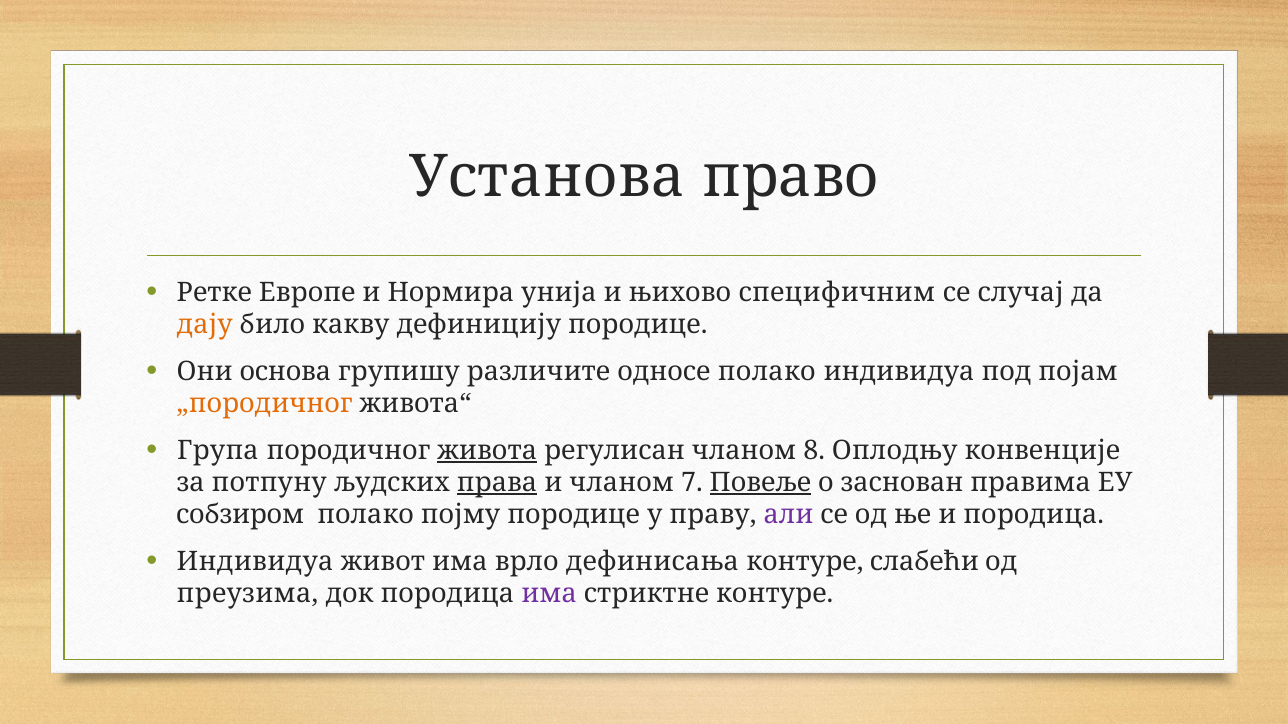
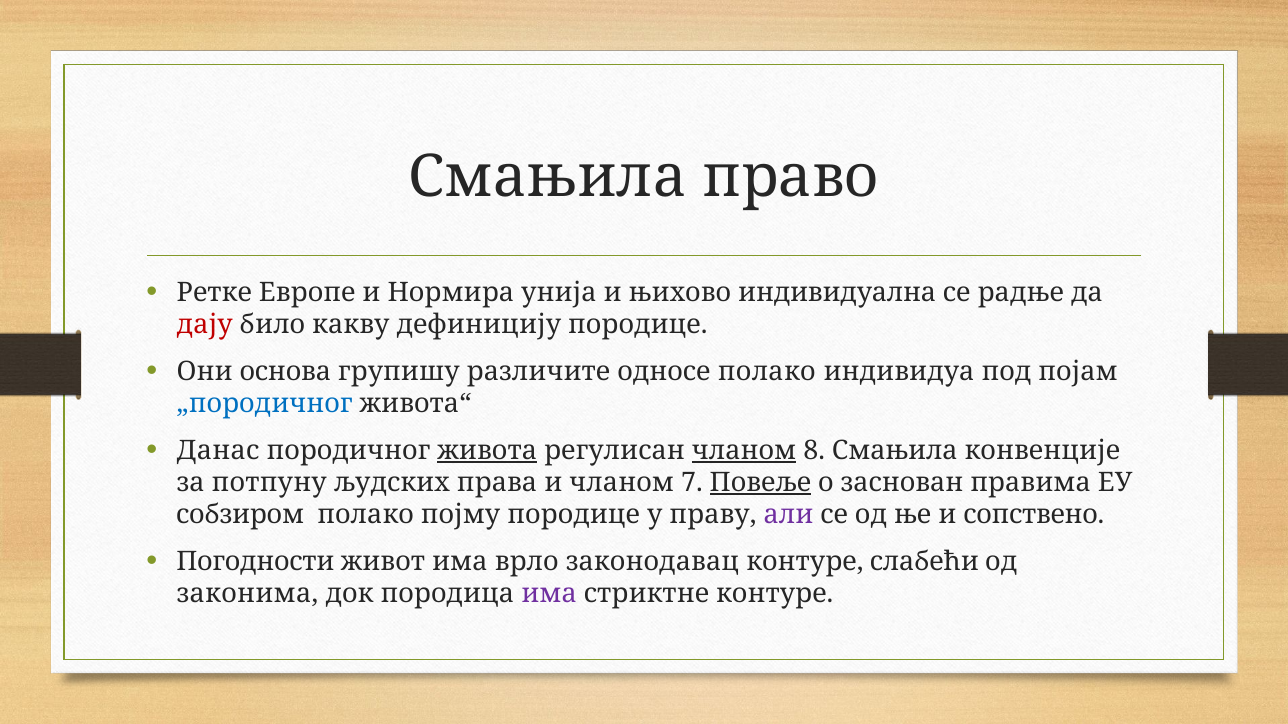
Установа at (547, 177): Установа -> Смањила
специфичним: специфичним -> индивидуална
случај: случај -> радње
дају colour: orange -> red
„породичног colour: orange -> blue
Група: Група -> Данас
чланом at (744, 451) underline: none -> present
8 Оплодњу: Оплодњу -> Смањила
права underline: present -> none
и породица: породица -> сопствено
Индивидуа at (255, 562): Индивидуа -> Погодности
дефинисања: дефинисања -> законодавац
преузима: преузима -> законима
